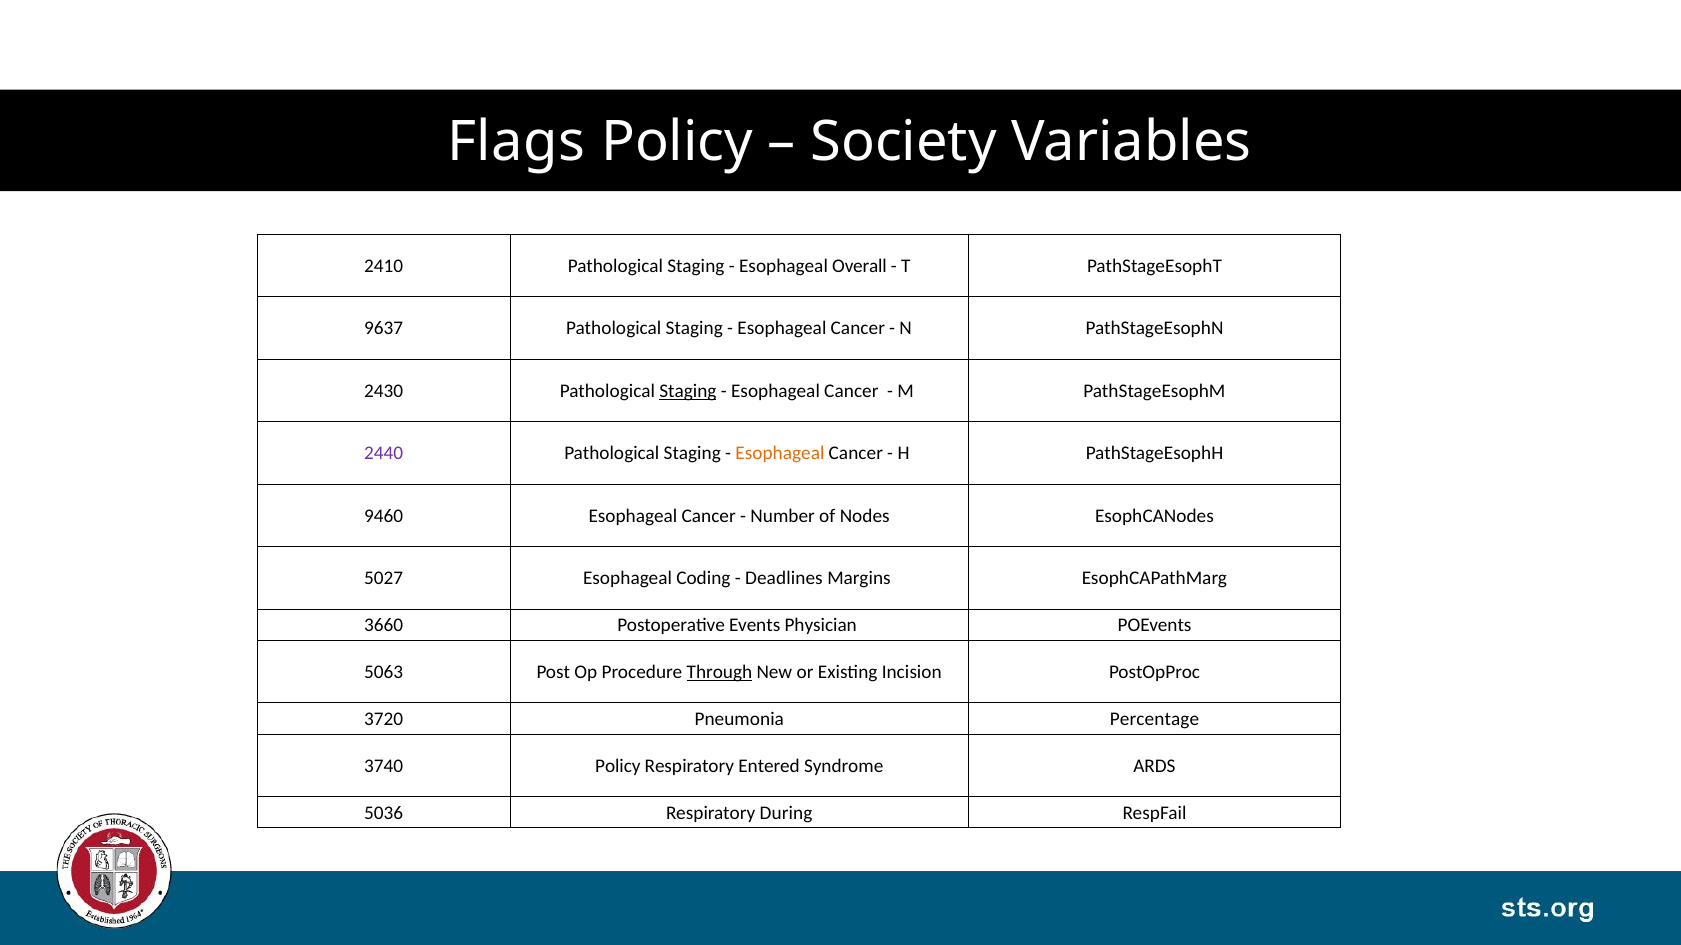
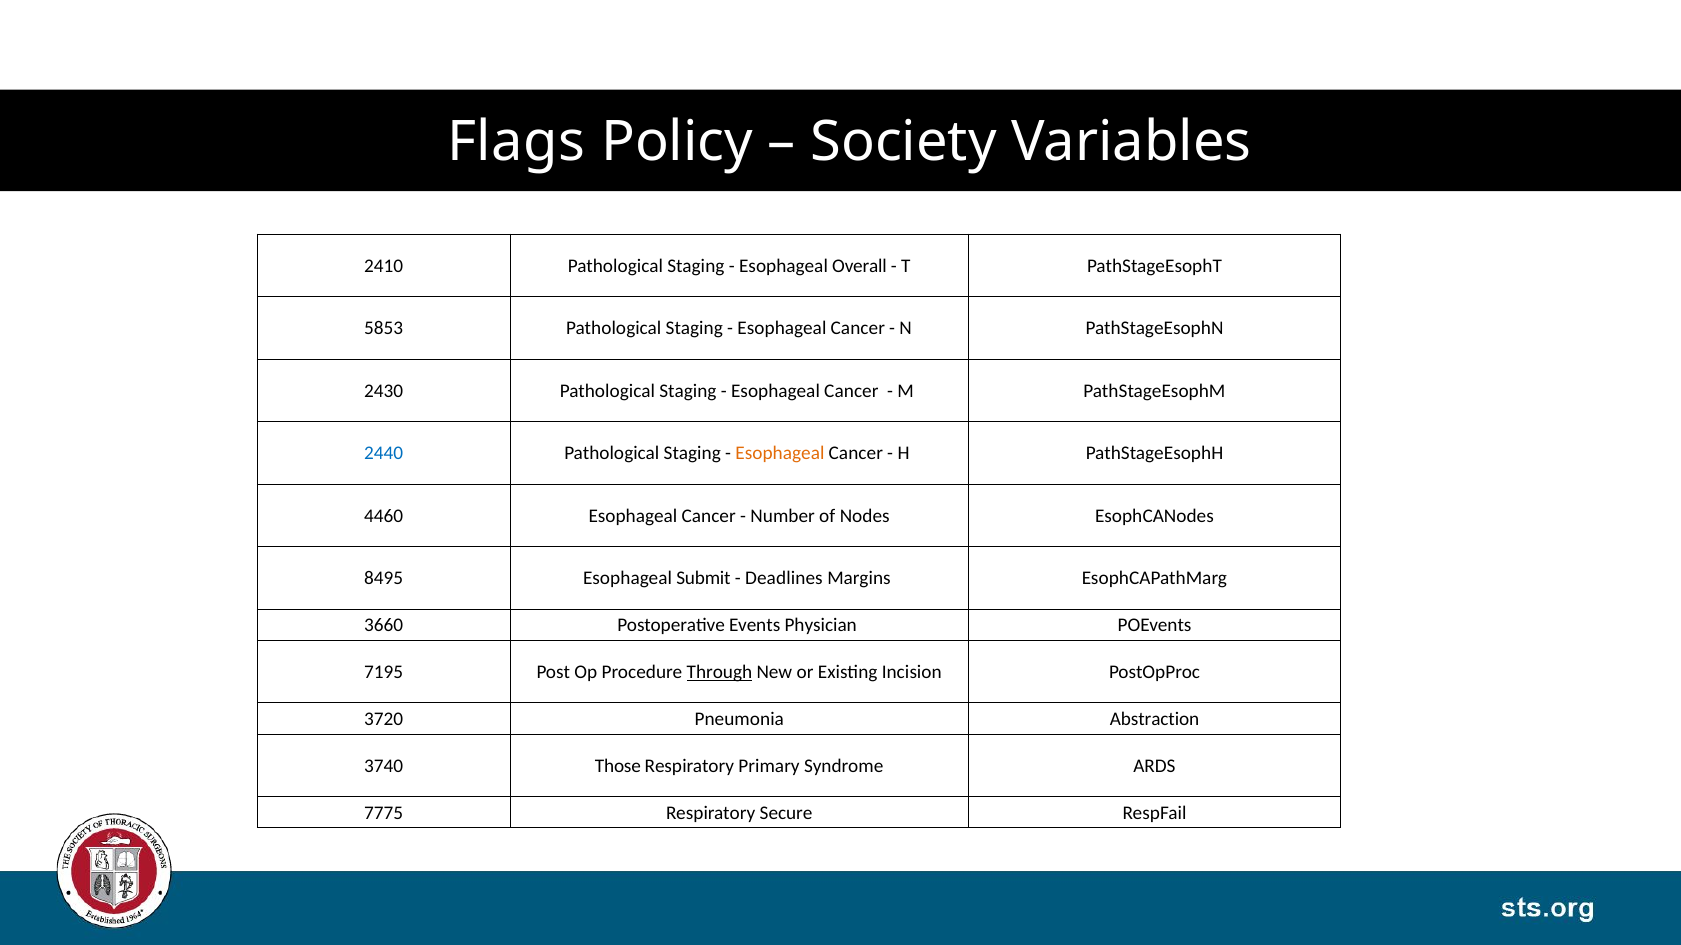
9637: 9637 -> 5853
Staging at (688, 391) underline: present -> none
2440 colour: purple -> blue
9460: 9460 -> 4460
5027: 5027 -> 8495
Coding: Coding -> Submit
5063: 5063 -> 7195
Percentage: Percentage -> Abstraction
3740 Policy: Policy -> Those
Entered: Entered -> Primary
5036: 5036 -> 7775
During: During -> Secure
